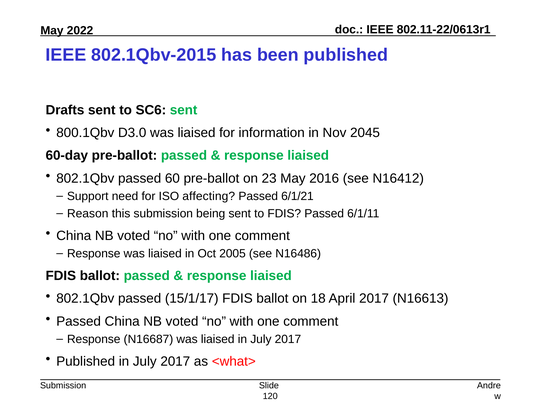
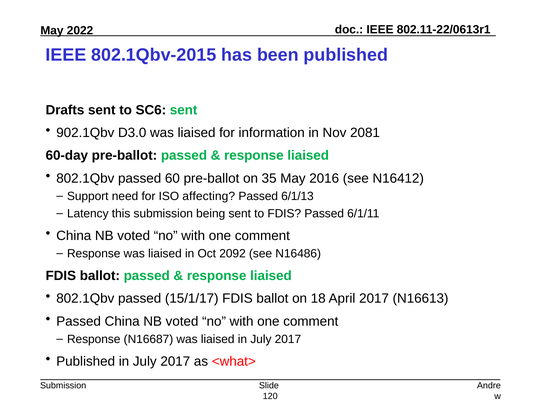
800.1Qbv: 800.1Qbv -> 902.1Qbv
2045: 2045 -> 2081
23: 23 -> 35
6/1/21: 6/1/21 -> 6/1/13
Reason: Reason -> Latency
2005: 2005 -> 2092
